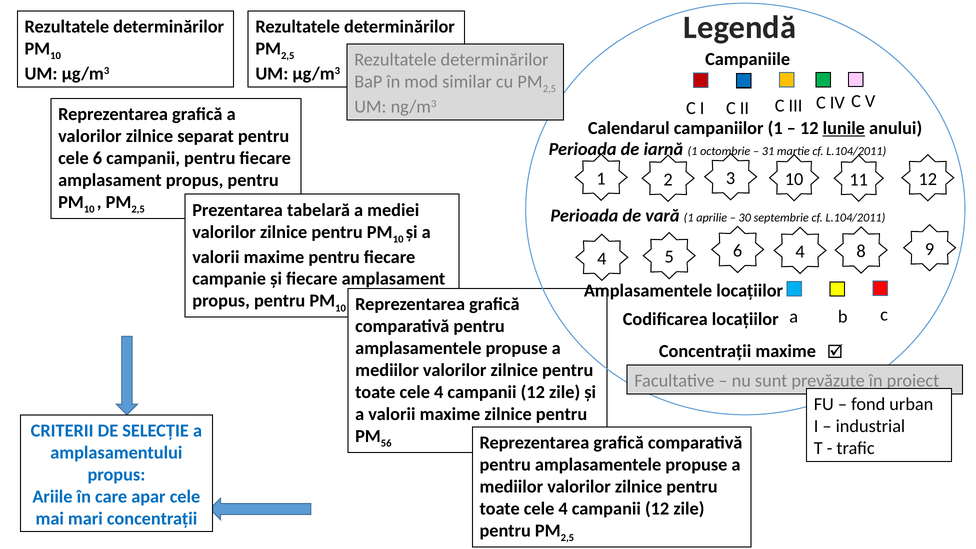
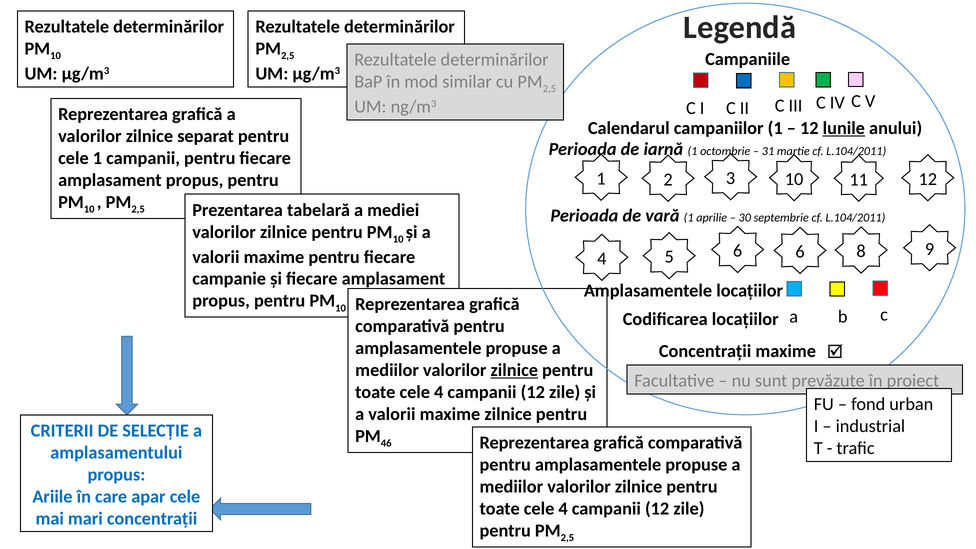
cele 6: 6 -> 1
6 4: 4 -> 6
zilnice at (514, 370) underline: none -> present
56: 56 -> 46
